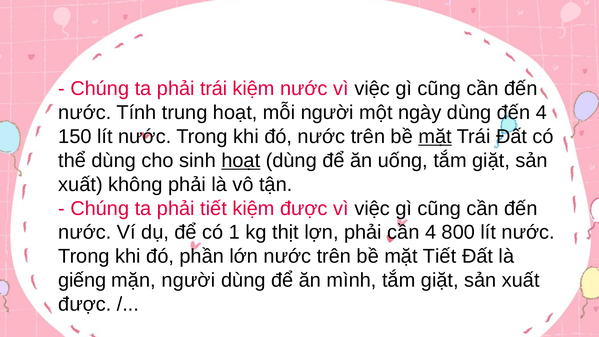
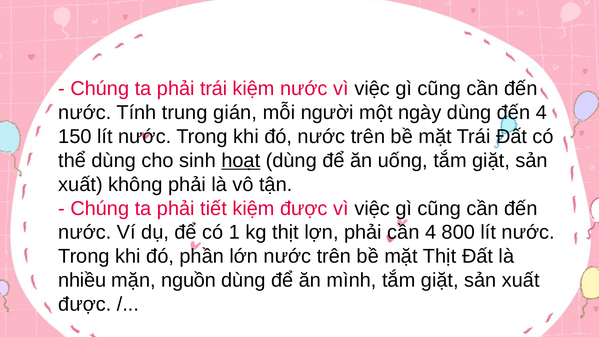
trung hoạt: hoạt -> gián
mặt at (435, 137) underline: present -> none
mặt Tiết: Tiết -> Thịt
giếng: giếng -> nhiều
mặn người: người -> nguồn
